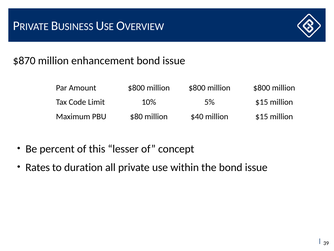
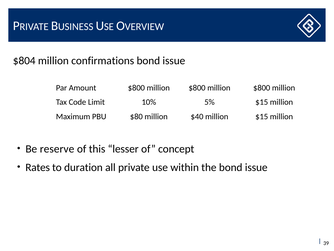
$870: $870 -> $804
enhancement: enhancement -> confirmations
percent: percent -> reserve
